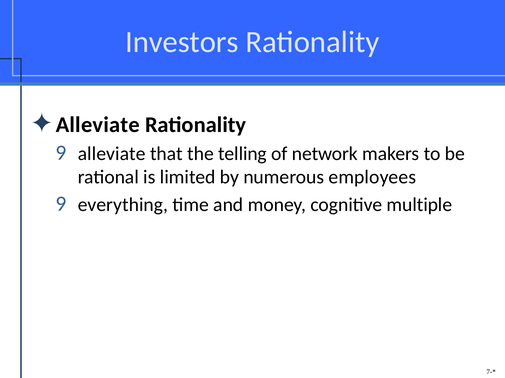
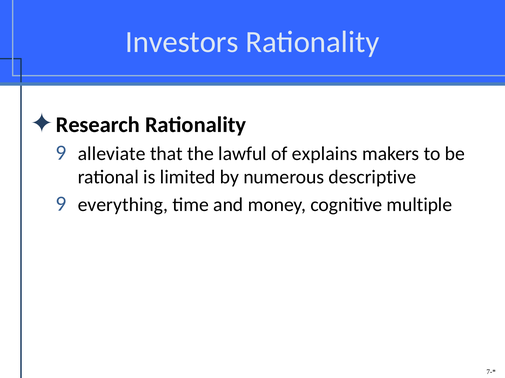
Alleviate at (98, 125): Alleviate -> Research
telling: telling -> lawful
network: network -> explains
employees: employees -> descriptive
